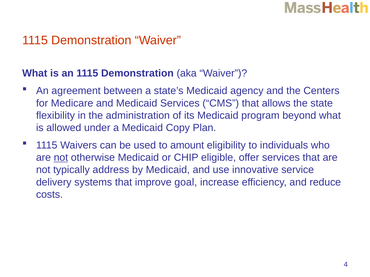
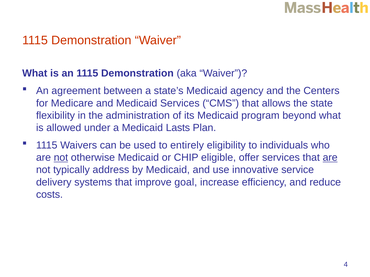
Copy: Copy -> Lasts
amount: amount -> entirely
are at (330, 158) underline: none -> present
